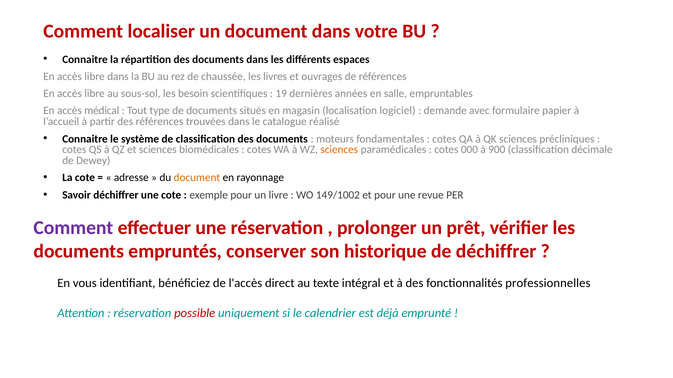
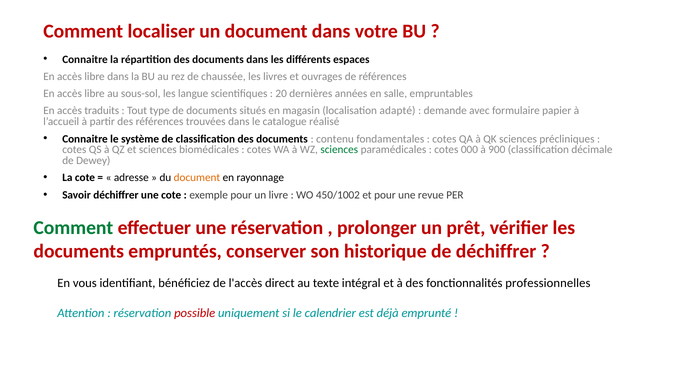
besoin: besoin -> langue
19: 19 -> 20
médical: médical -> traduits
logiciel: logiciel -> adapté
moteurs: moteurs -> contenu
sciences at (339, 150) colour: orange -> green
149/1002: 149/1002 -> 450/1002
Comment at (73, 228) colour: purple -> green
